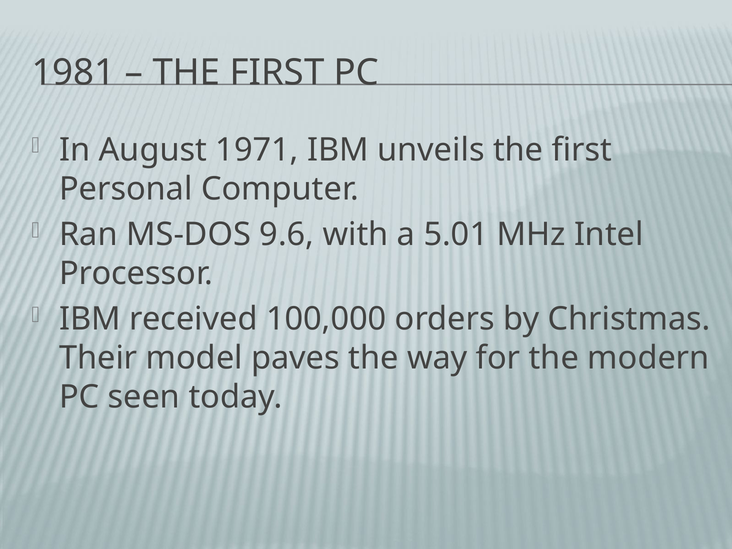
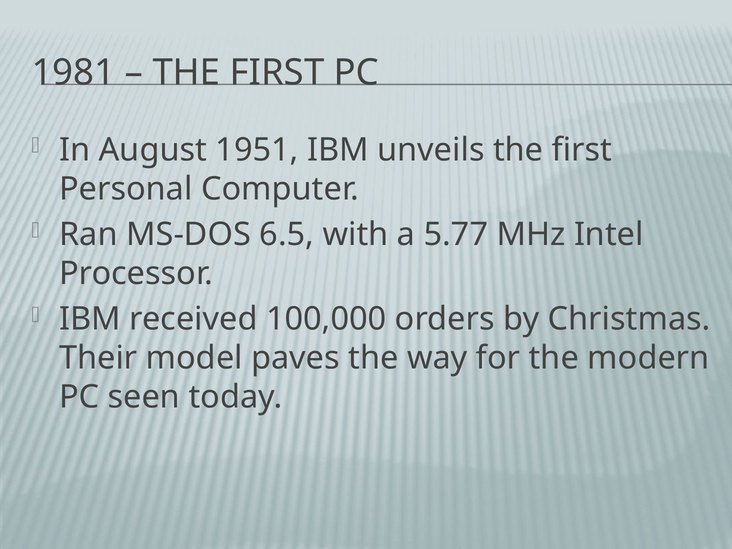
1971: 1971 -> 1951
9.6: 9.6 -> 6.5
5.01: 5.01 -> 5.77
